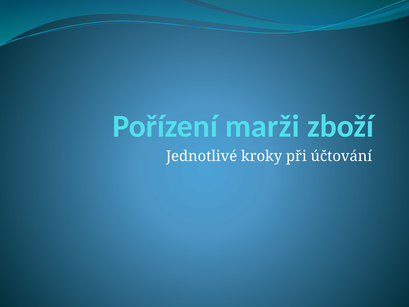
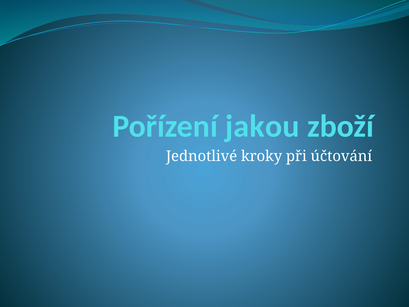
marži: marži -> jakou
